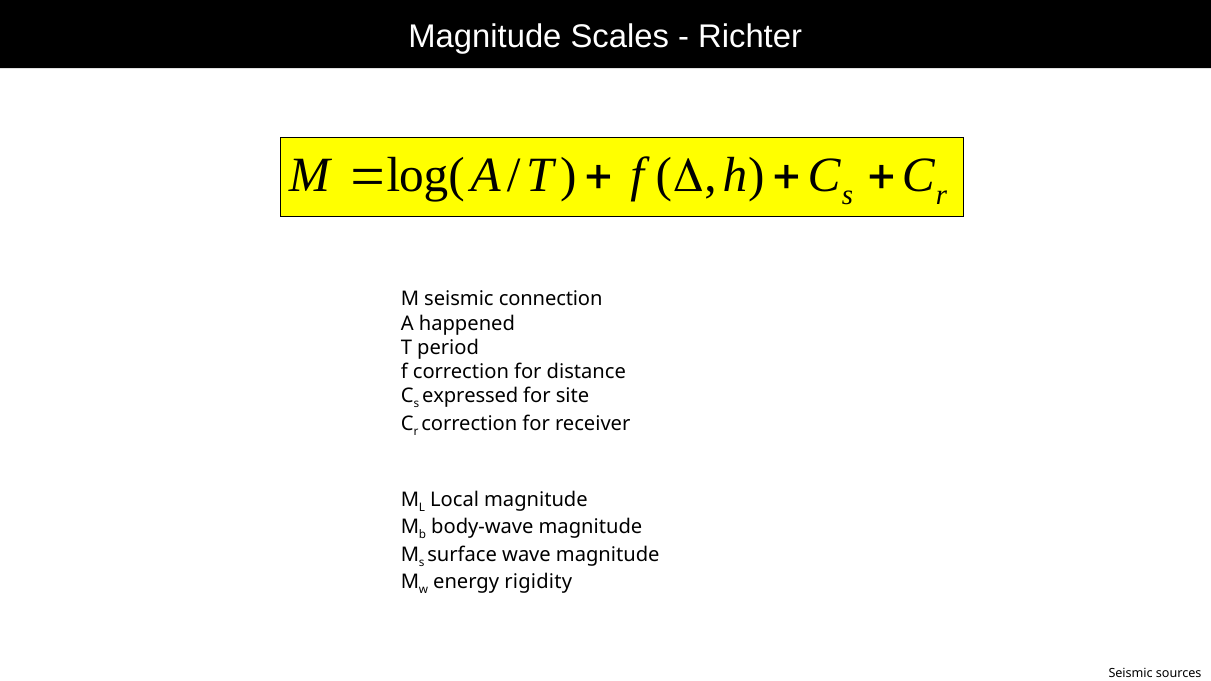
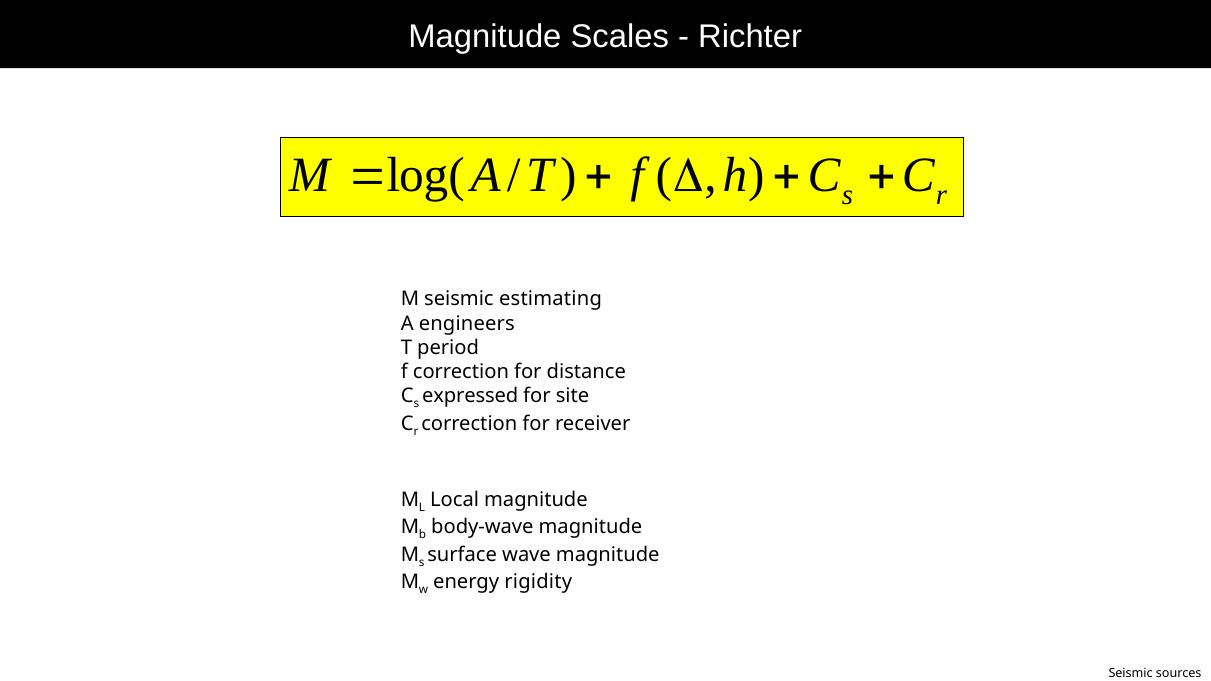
connection: connection -> estimating
happened: happened -> engineers
